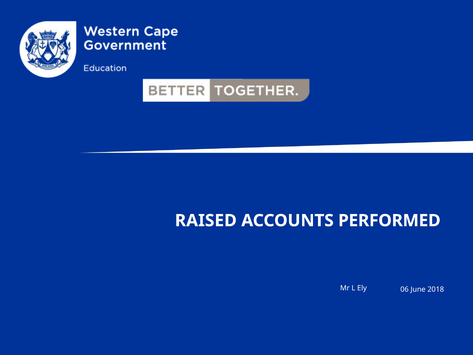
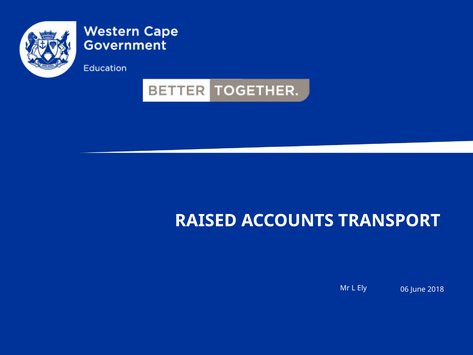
PERFORMED: PERFORMED -> TRANSPORT
